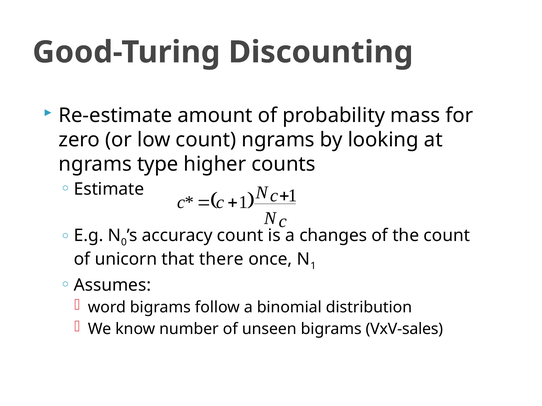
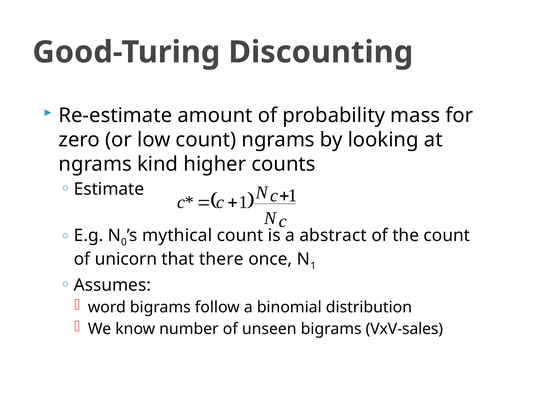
type: type -> kind
accuracy: accuracy -> mythical
changes: changes -> abstract
